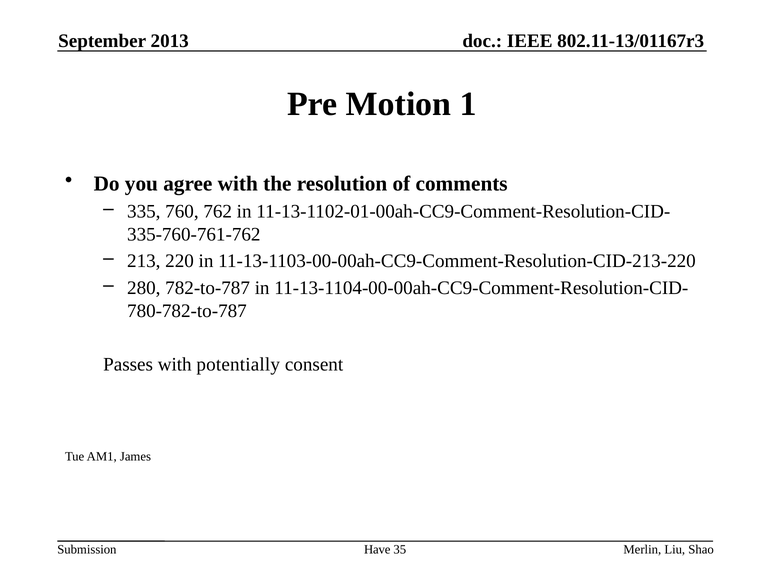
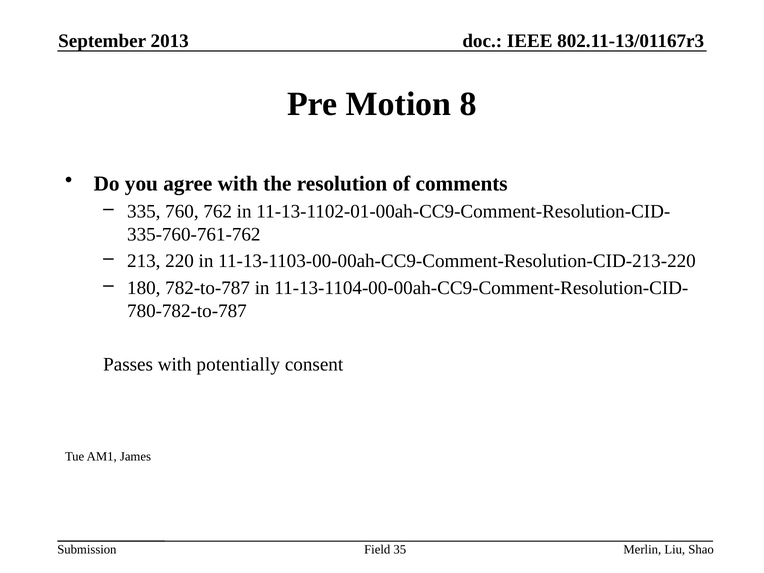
1: 1 -> 8
280: 280 -> 180
Have: Have -> Field
